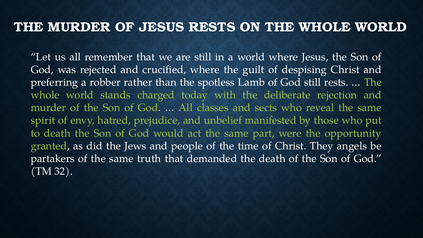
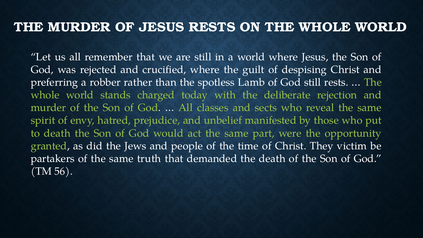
angels: angels -> victim
32: 32 -> 56
